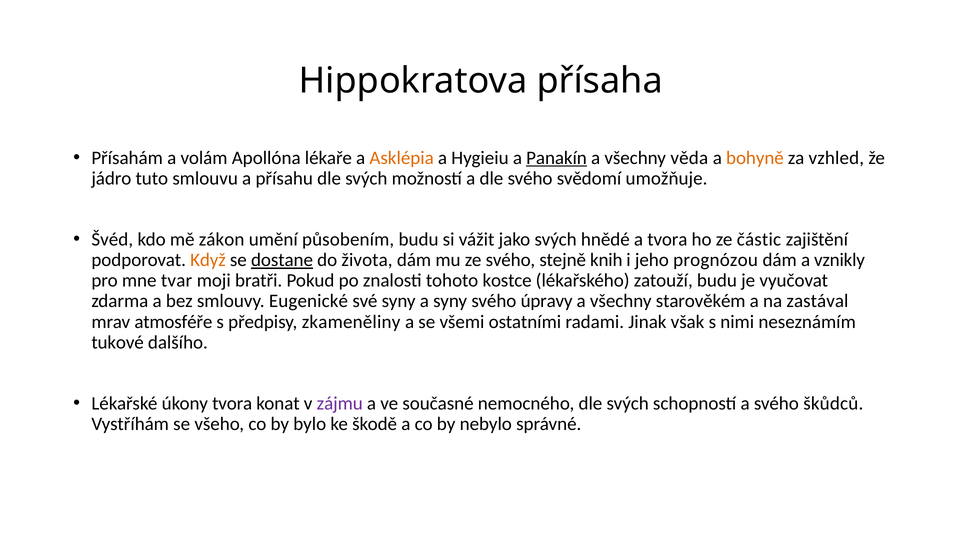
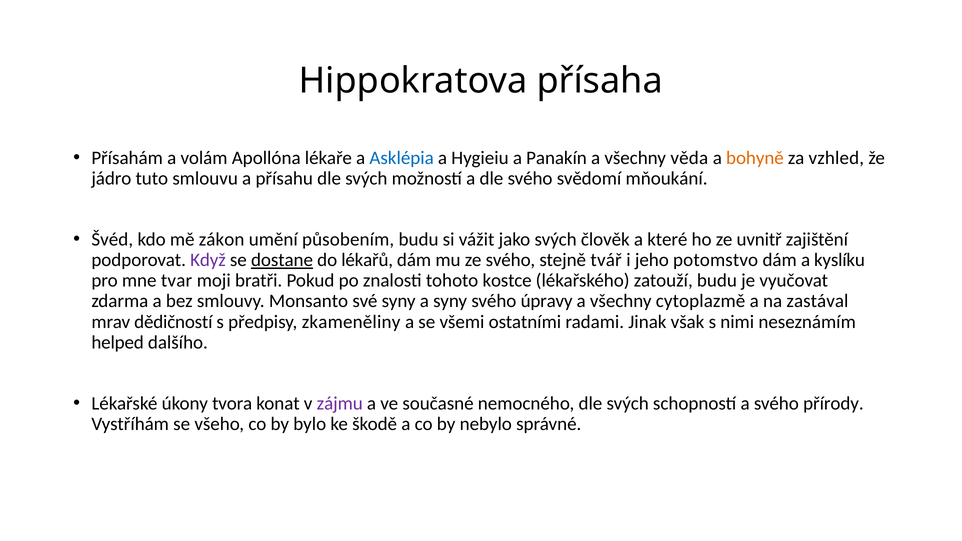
Asklépia colour: orange -> blue
Panakín underline: present -> none
umožňuje: umožňuje -> mňoukání
hnědé: hnědé -> člověk
a tvora: tvora -> které
částic: částic -> uvnitř
Když colour: orange -> purple
života: života -> lékařů
knih: knih -> tvář
prognózou: prognózou -> potomstvo
vznikly: vznikly -> kyslíku
Eugenické: Eugenické -> Monsanto
starověkém: starověkém -> cytoplazmě
atmosféře: atmosféře -> dědičností
tukové: tukové -> helped
škůdců: škůdců -> přírody
